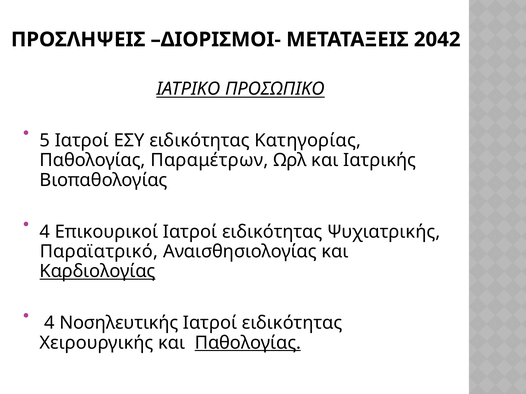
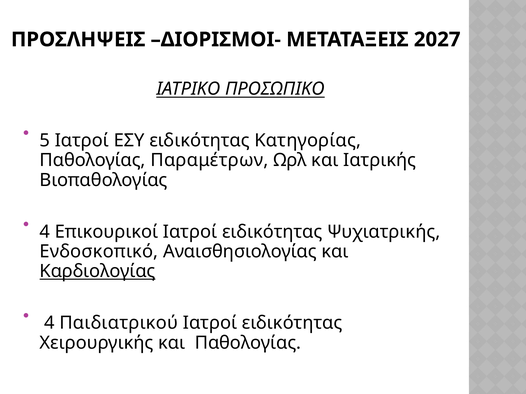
2042: 2042 -> 2027
Παραϊατρικό: Παραϊατρικό -> Ενδοσκοπικό
Νοσηλευτικής: Νοσηλευτικής -> Παιδιατρικού
Παθολογίας at (248, 343) underline: present -> none
